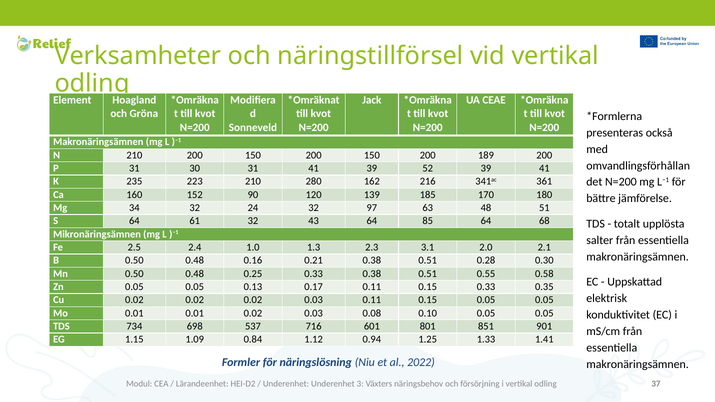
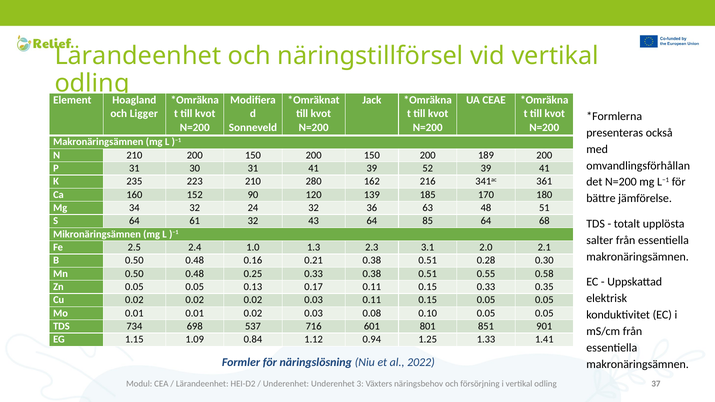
Verksamheter at (138, 56): Verksamheter -> Lärandeenhet
Gröna: Gröna -> Ligger
97: 97 -> 36
